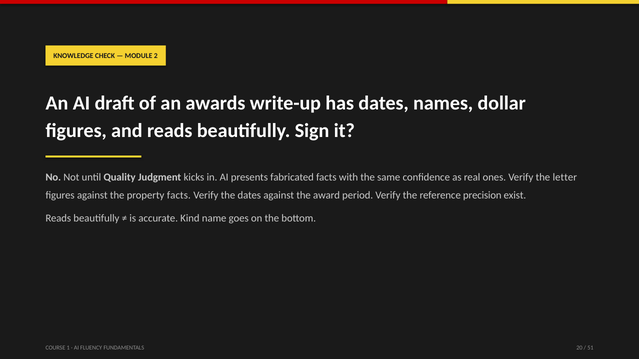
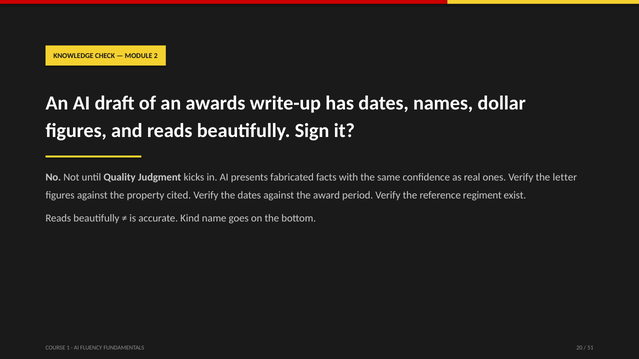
property facts: facts -> cited
precision: precision -> regiment
